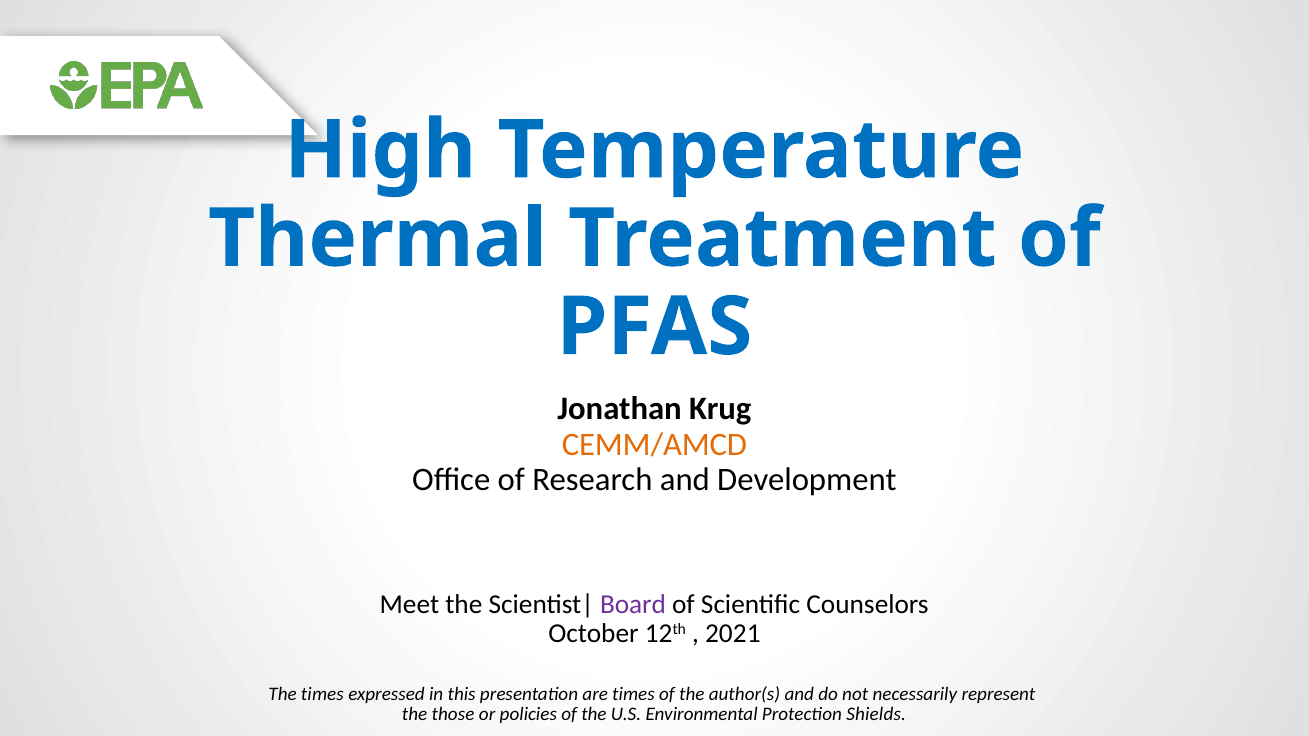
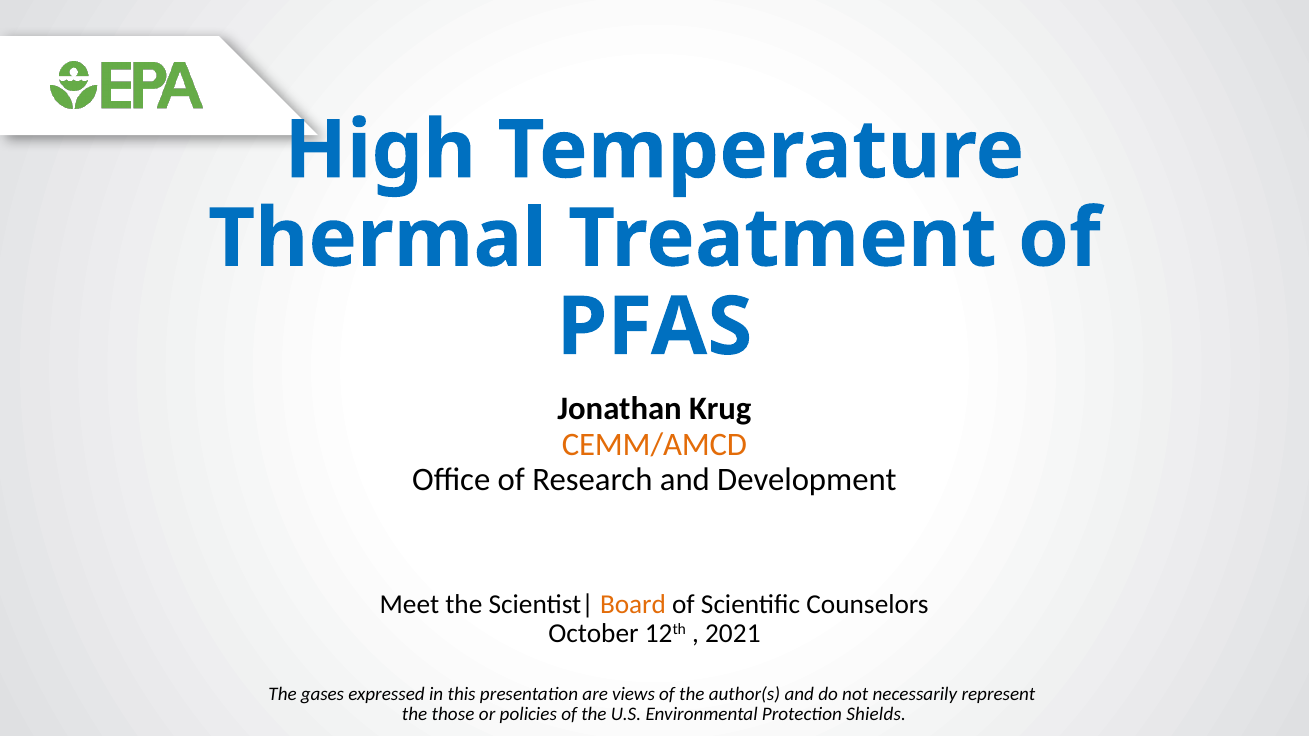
Board colour: purple -> orange
The times: times -> gases
are times: times -> views
